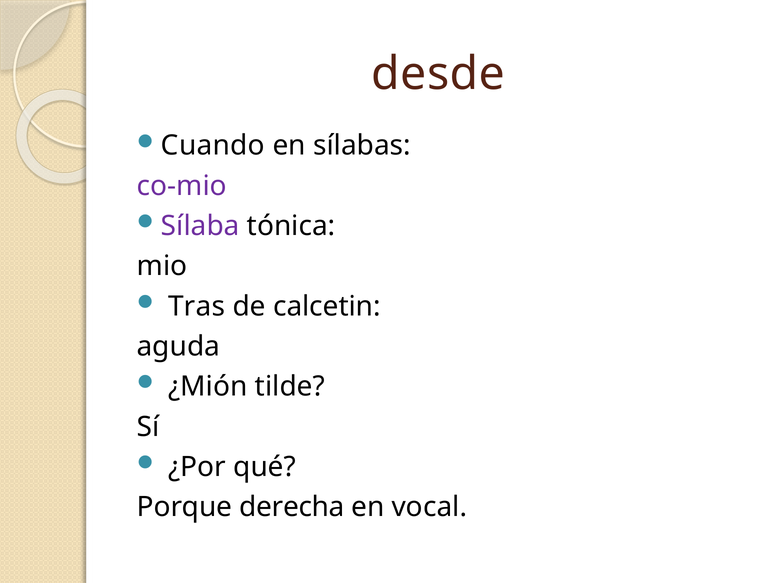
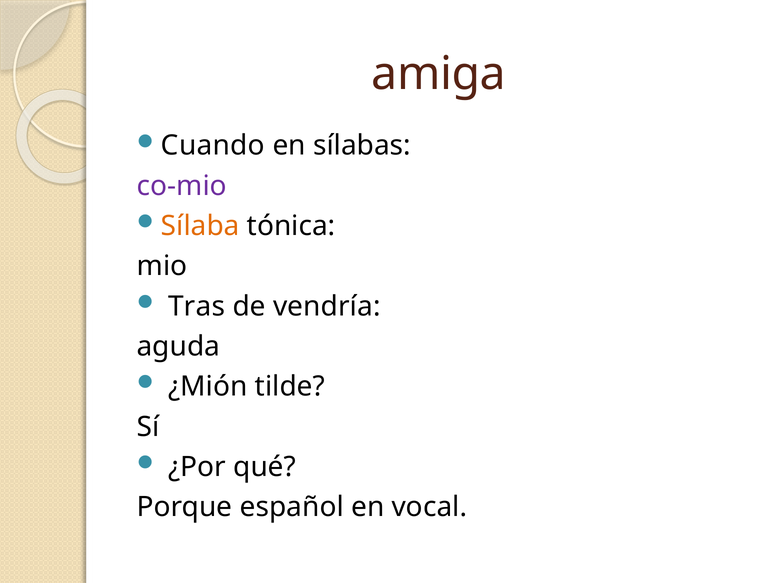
desde: desde -> amiga
Sílaba colour: purple -> orange
calcetin: calcetin -> vendría
derecha: derecha -> español
